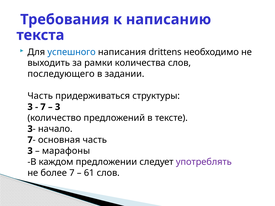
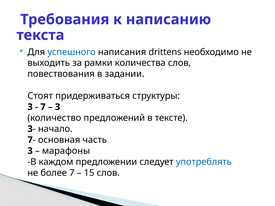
последующего: последующего -> повествования
Часть at (40, 96): Часть -> Стоят
употреблять colour: purple -> blue
61: 61 -> 15
